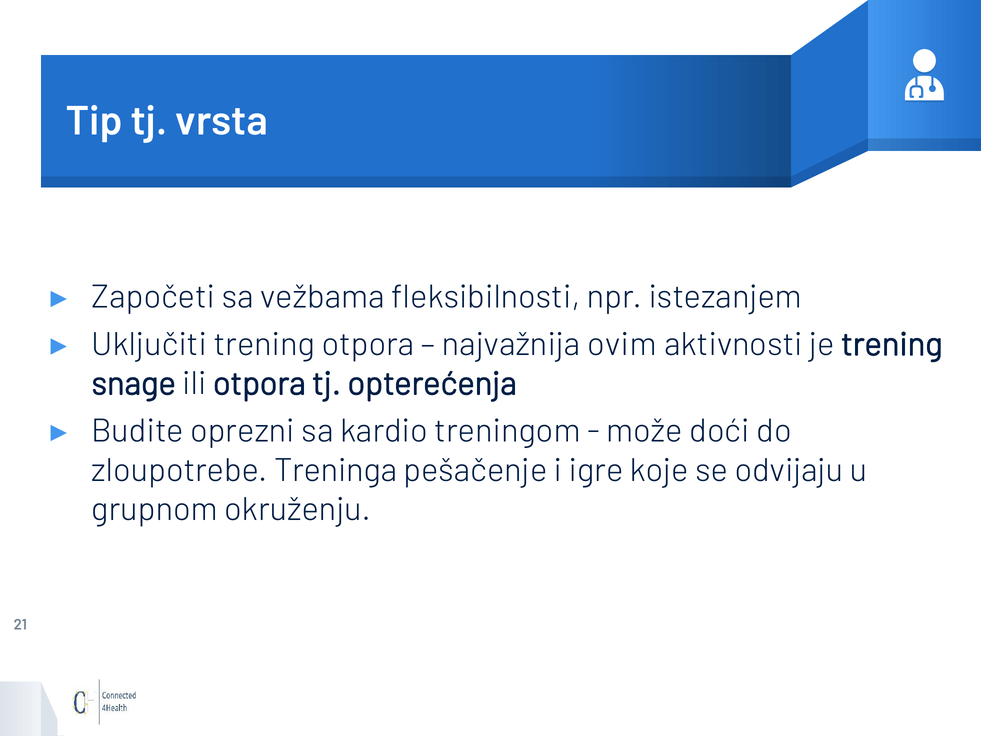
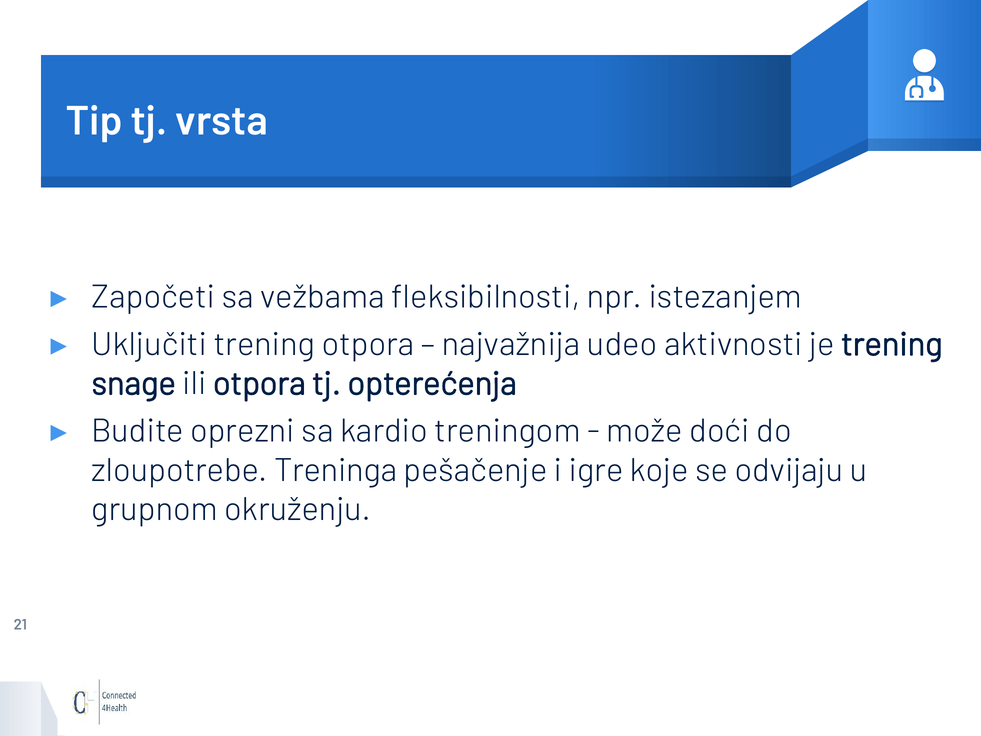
ovim: ovim -> udeo
